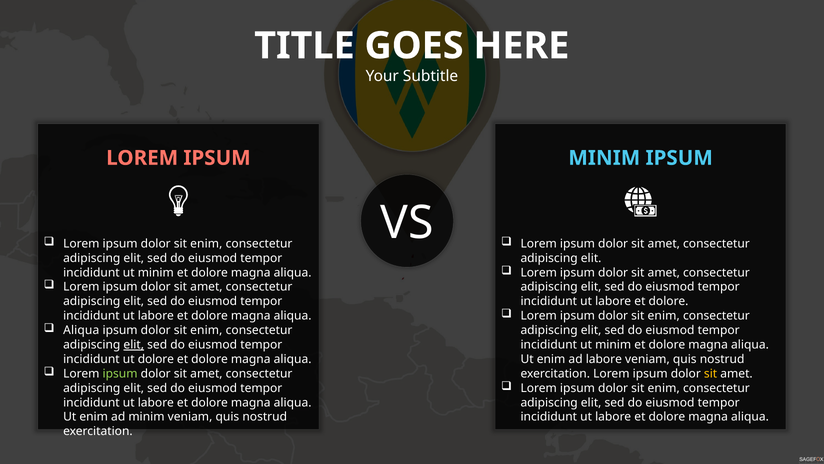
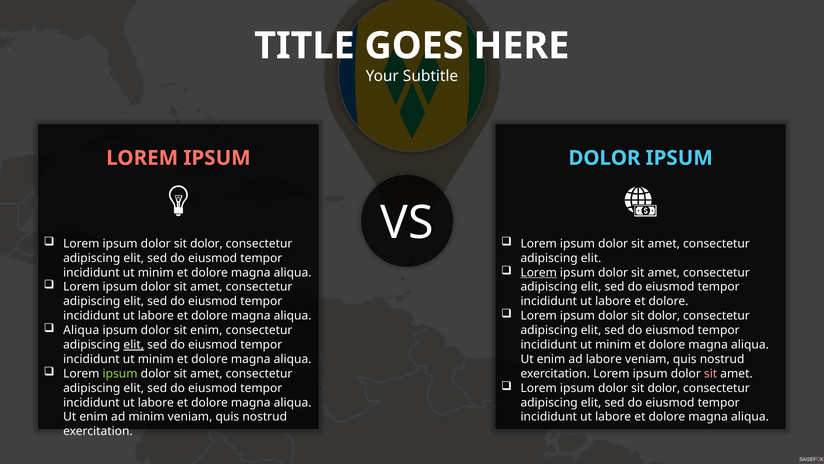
MINIM at (604, 158): MINIM -> DOLOR
enim at (206, 243): enim -> dolor
Lorem at (539, 272) underline: none -> present
enim at (664, 316): enim -> dolor
dolore at (156, 359): dolore -> minim
sit at (711, 373) colour: yellow -> pink
enim at (664, 388): enim -> dolor
